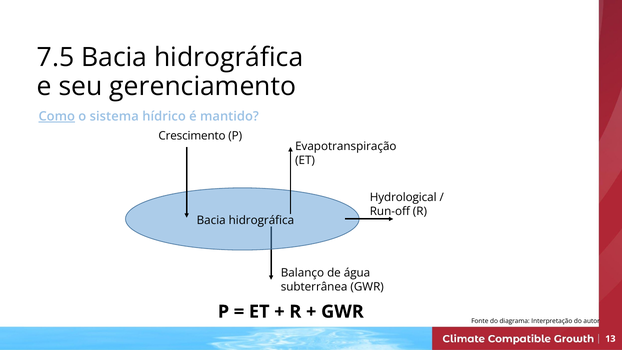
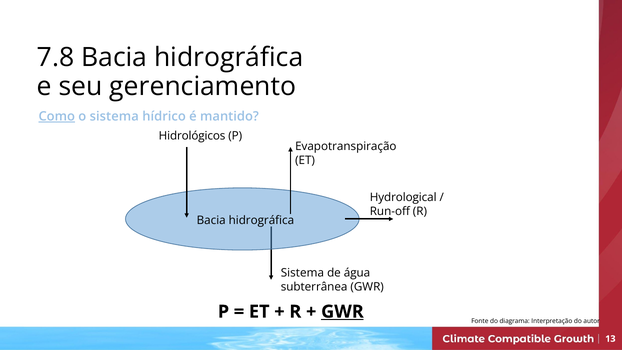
7.5: 7.5 -> 7.8
Crescimento: Crescimento -> Hidrológicos
Balanço at (302, 273): Balanço -> Sistema
GWR at (342, 312) underline: none -> present
